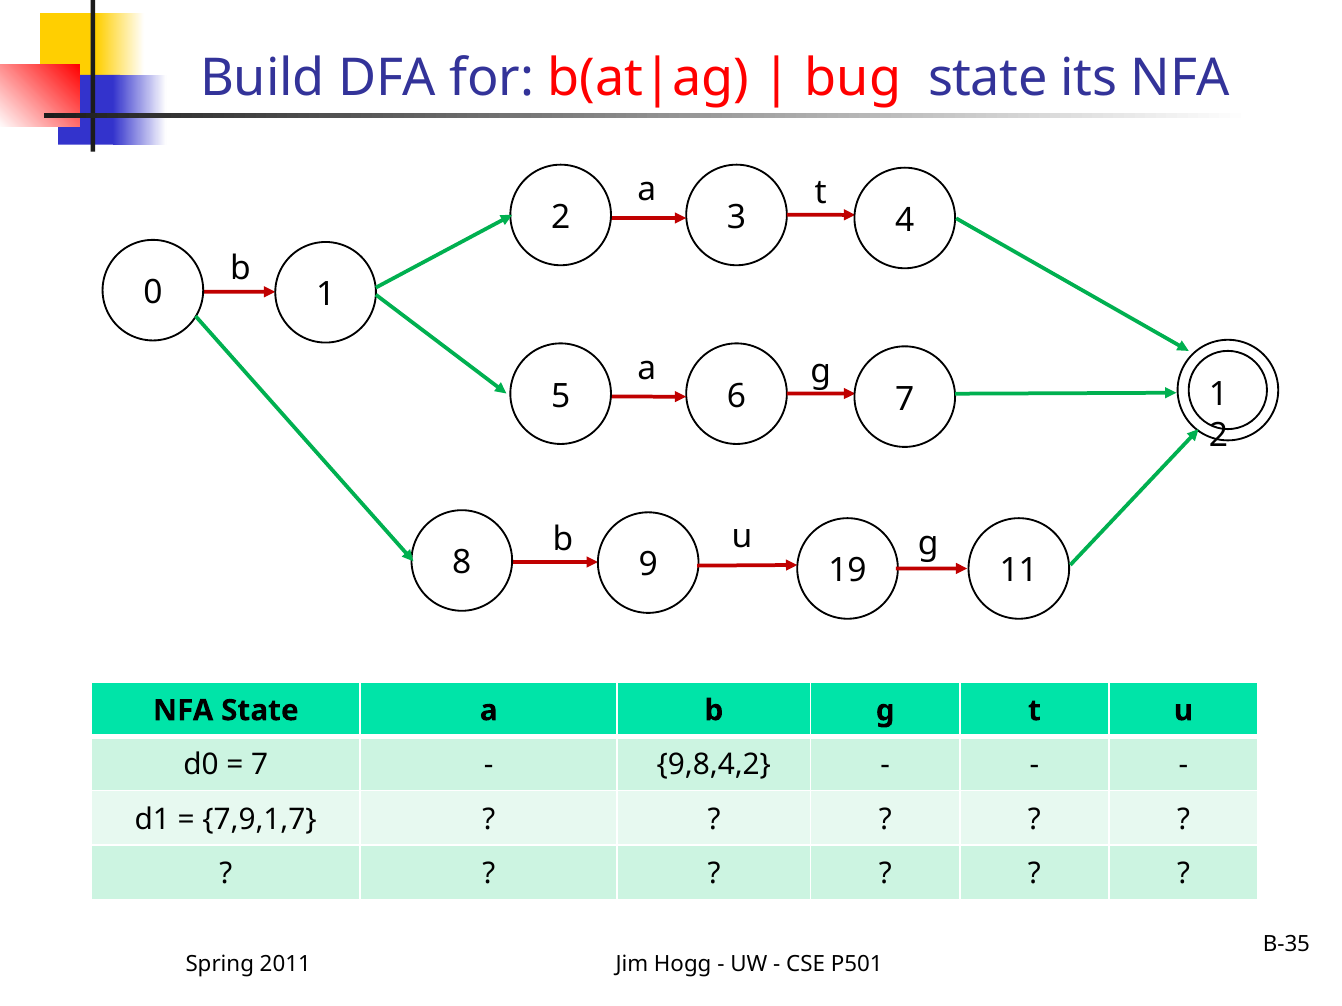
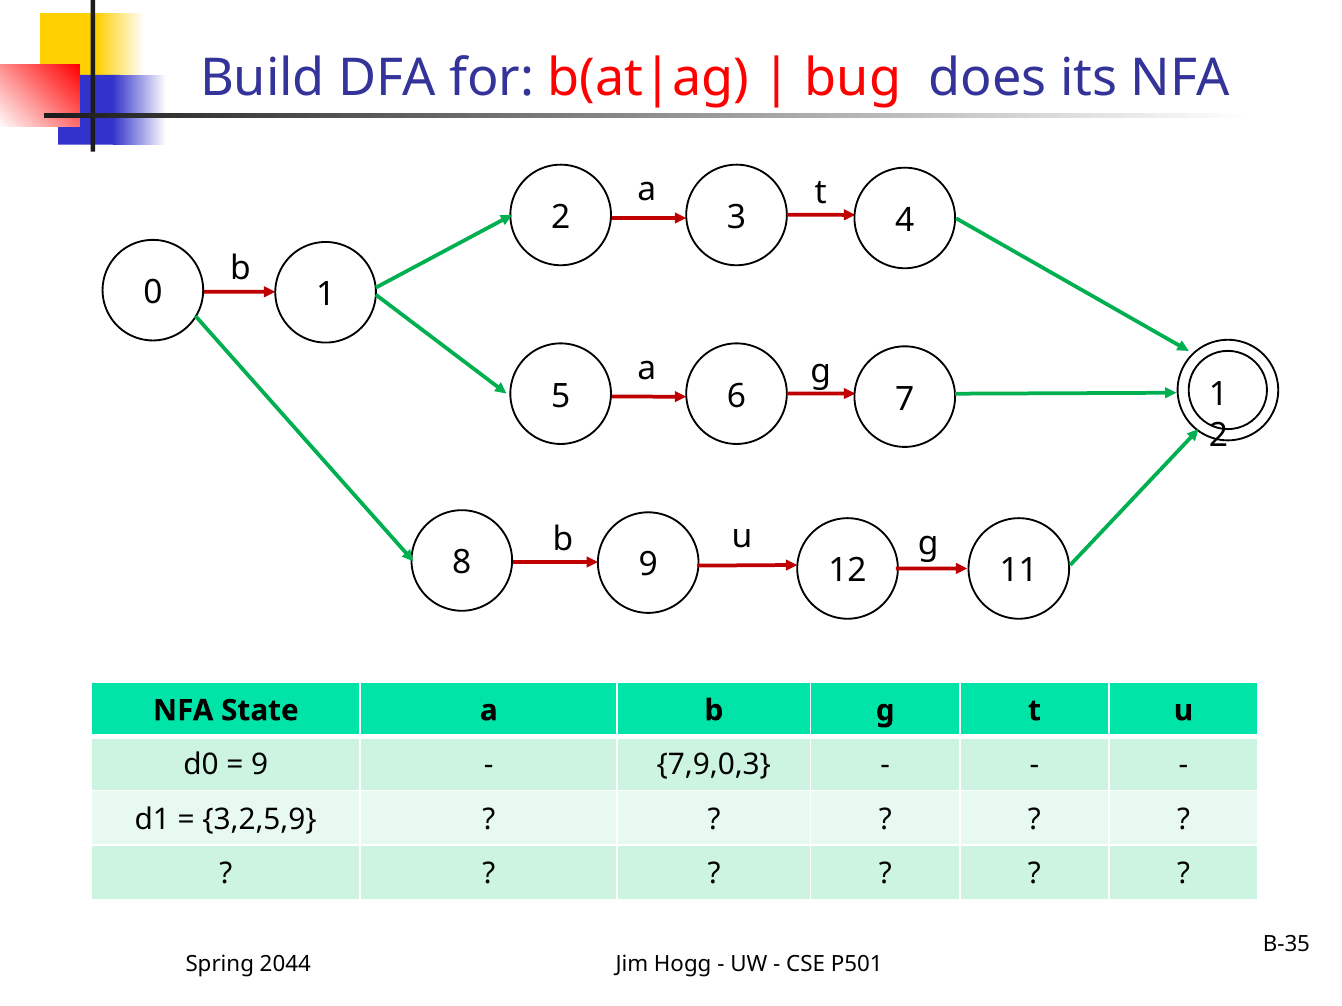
bug state: state -> does
19: 19 -> 12
7 at (260, 765): 7 -> 9
9,8,4,2: 9,8,4,2 -> 7,9,0,3
7,9,1,7: 7,9,1,7 -> 3,2,5,9
2011: 2011 -> 2044
